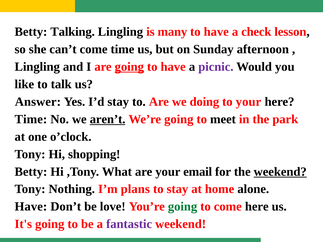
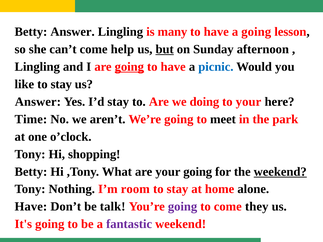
Betty Talking: Talking -> Answer
a check: check -> going
come time: time -> help
but underline: none -> present
picnic colour: purple -> blue
like to talk: talk -> stay
aren’t underline: present -> none
your email: email -> going
plans: plans -> room
love: love -> talk
going at (183, 207) colour: green -> purple
come here: here -> they
